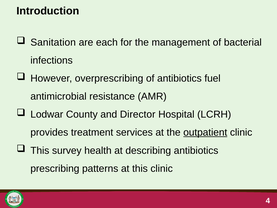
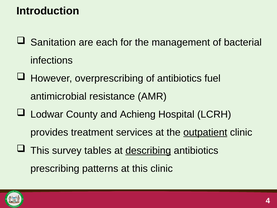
Director: Director -> Achieng
health: health -> tables
describing underline: none -> present
